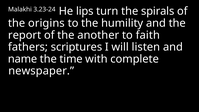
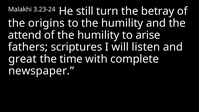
lips: lips -> still
spirals: spirals -> betray
report: report -> attend
of the another: another -> humility
faith: faith -> arise
name: name -> great
